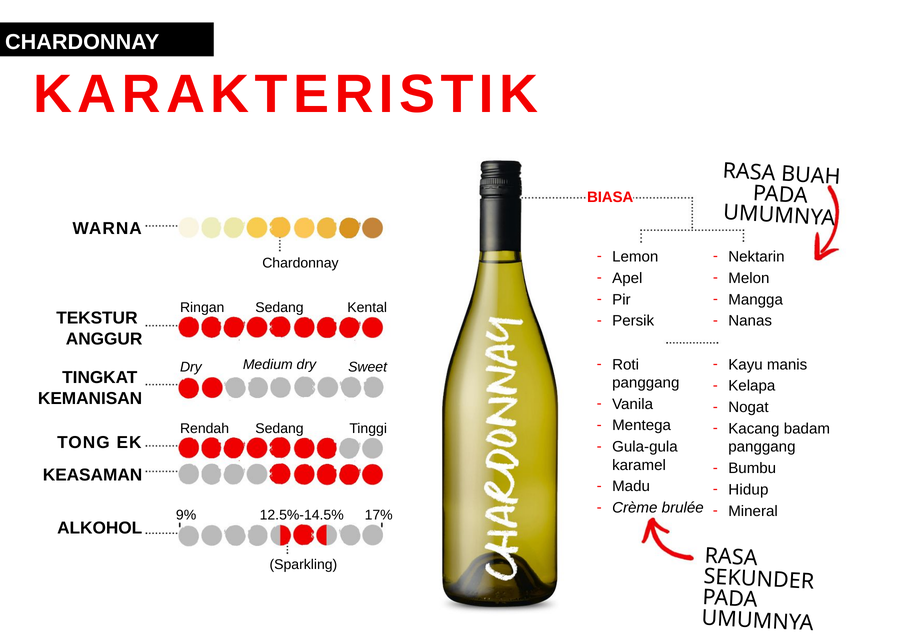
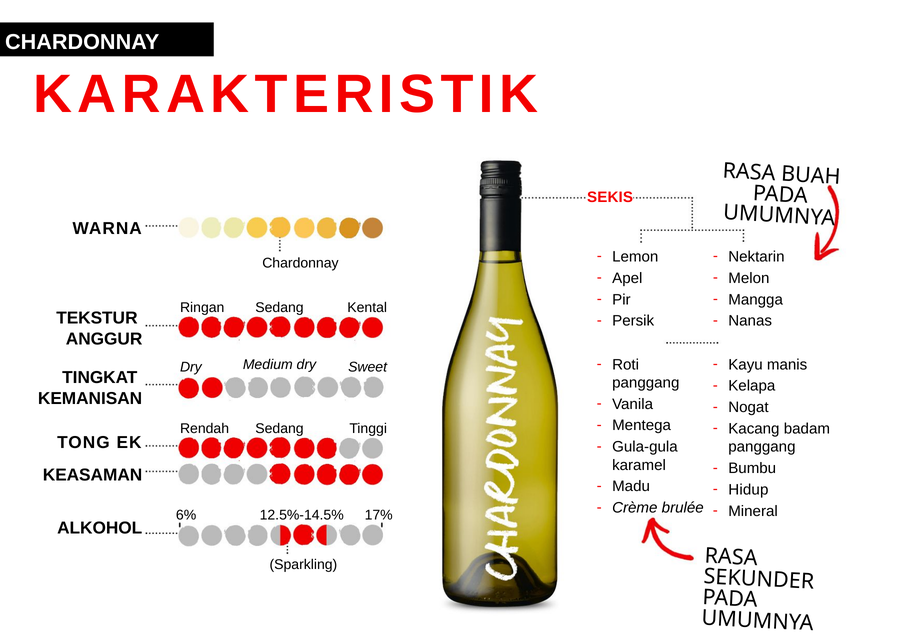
BIASA: BIASA -> SEKIS
9%: 9% -> 6%
